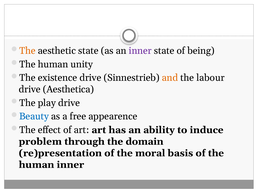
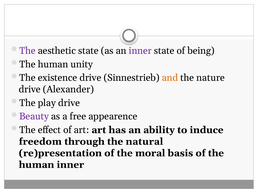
The at (27, 51) colour: orange -> purple
labour: labour -> nature
Aesthetica: Aesthetica -> Alexander
Beauty colour: blue -> purple
problem: problem -> freedom
domain: domain -> natural
